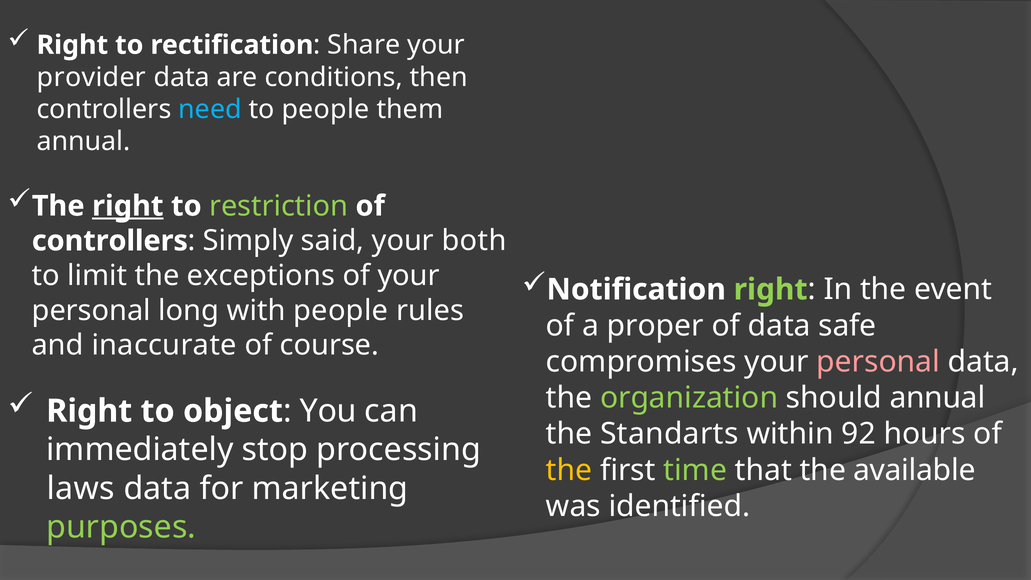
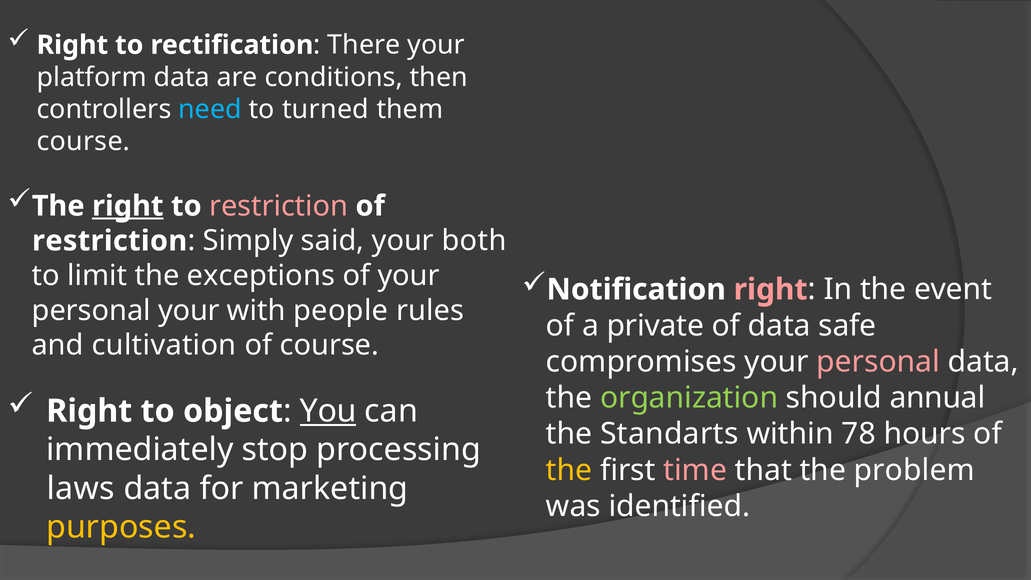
Share: Share -> There
provider: provider -> platform
to people: people -> turned
annual at (84, 142): annual -> course
restriction at (279, 206) colour: light green -> pink
controllers at (110, 241): controllers -> restriction
right at (771, 290) colour: light green -> pink
personal long: long -> your
proper: proper -> private
inaccurate: inaccurate -> cultivation
You underline: none -> present
92: 92 -> 78
time colour: light green -> pink
available: available -> problem
purposes colour: light green -> yellow
